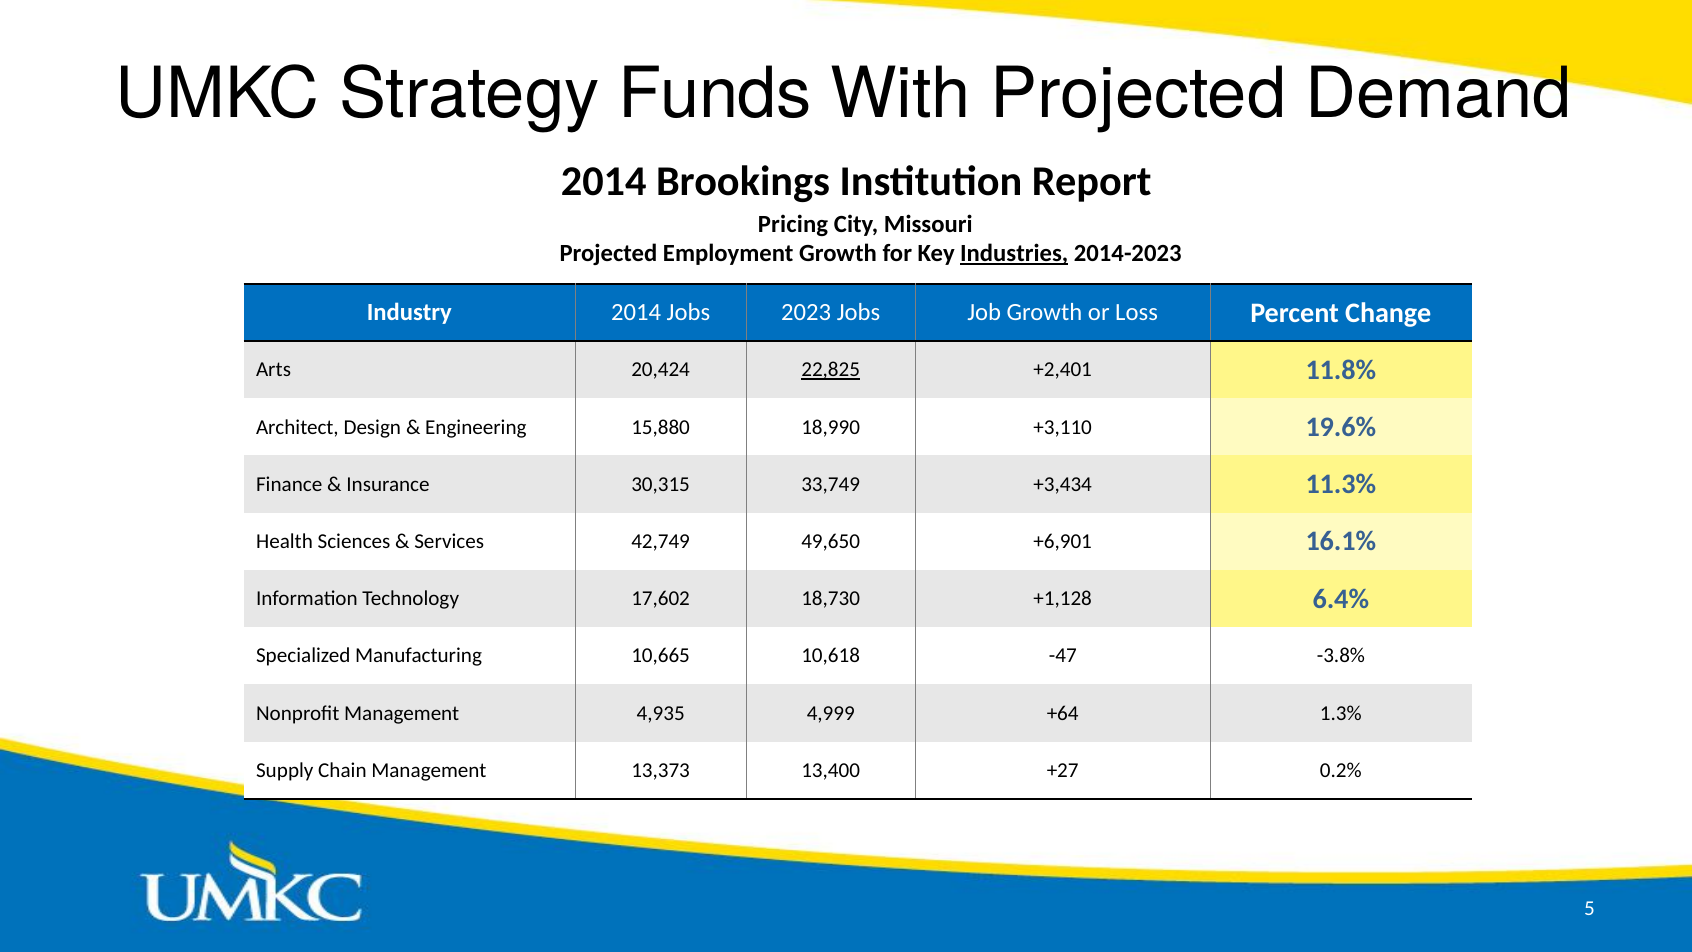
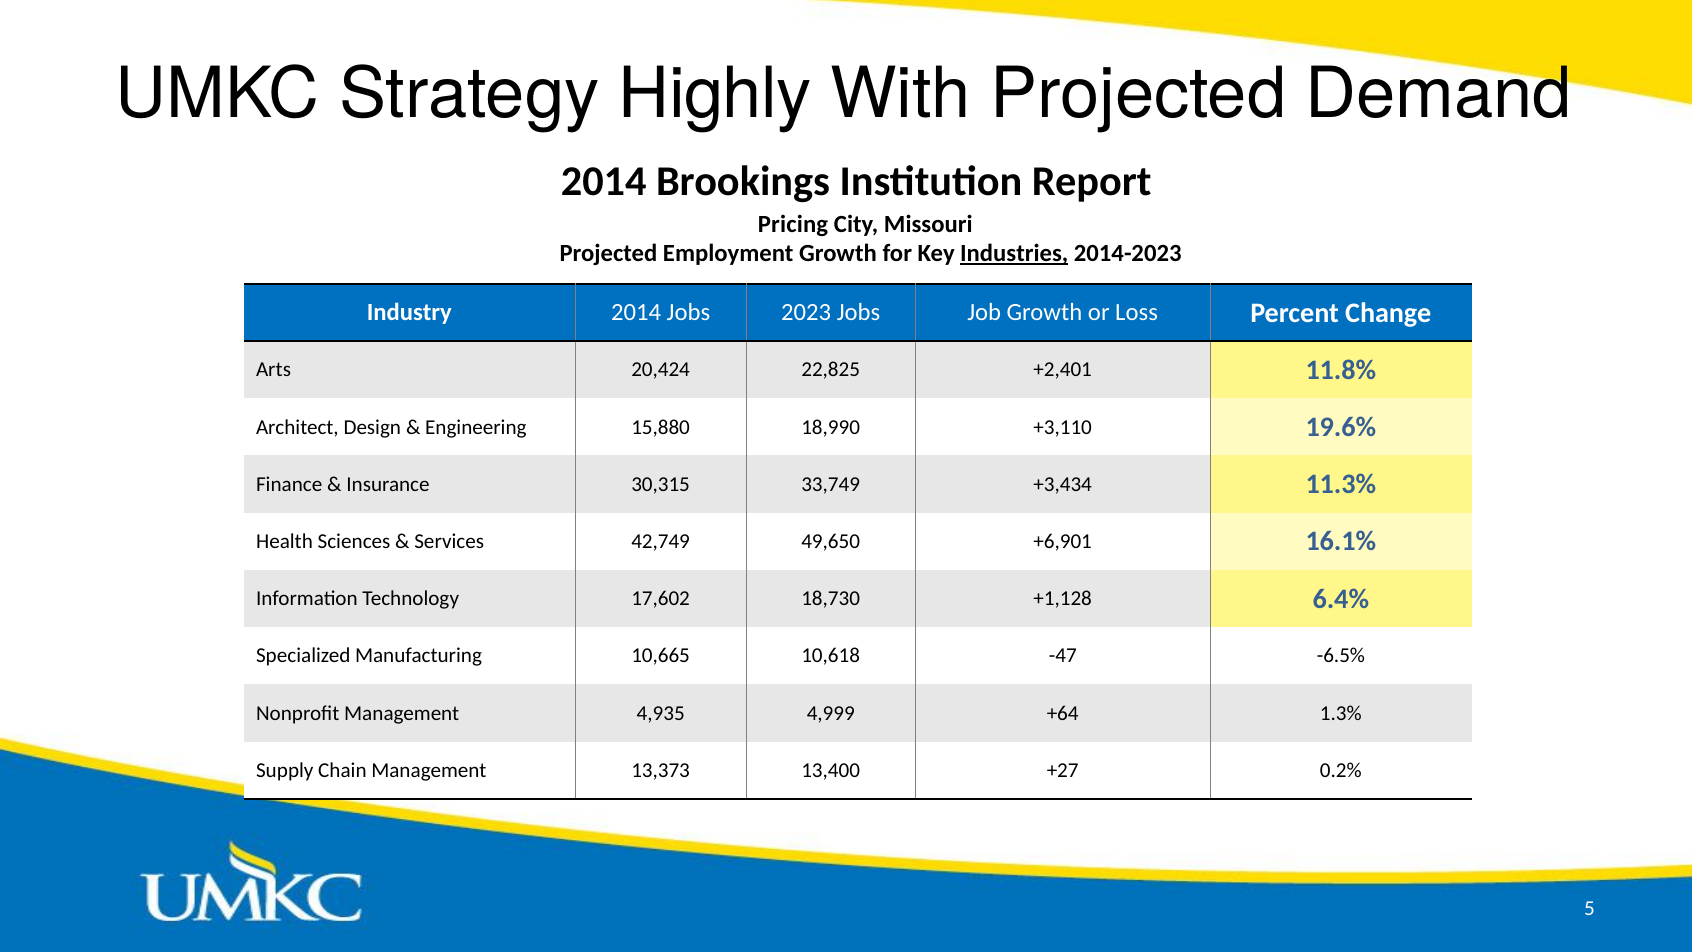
Funds: Funds -> Highly
22,825 underline: present -> none
-3.8%: -3.8% -> -6.5%
